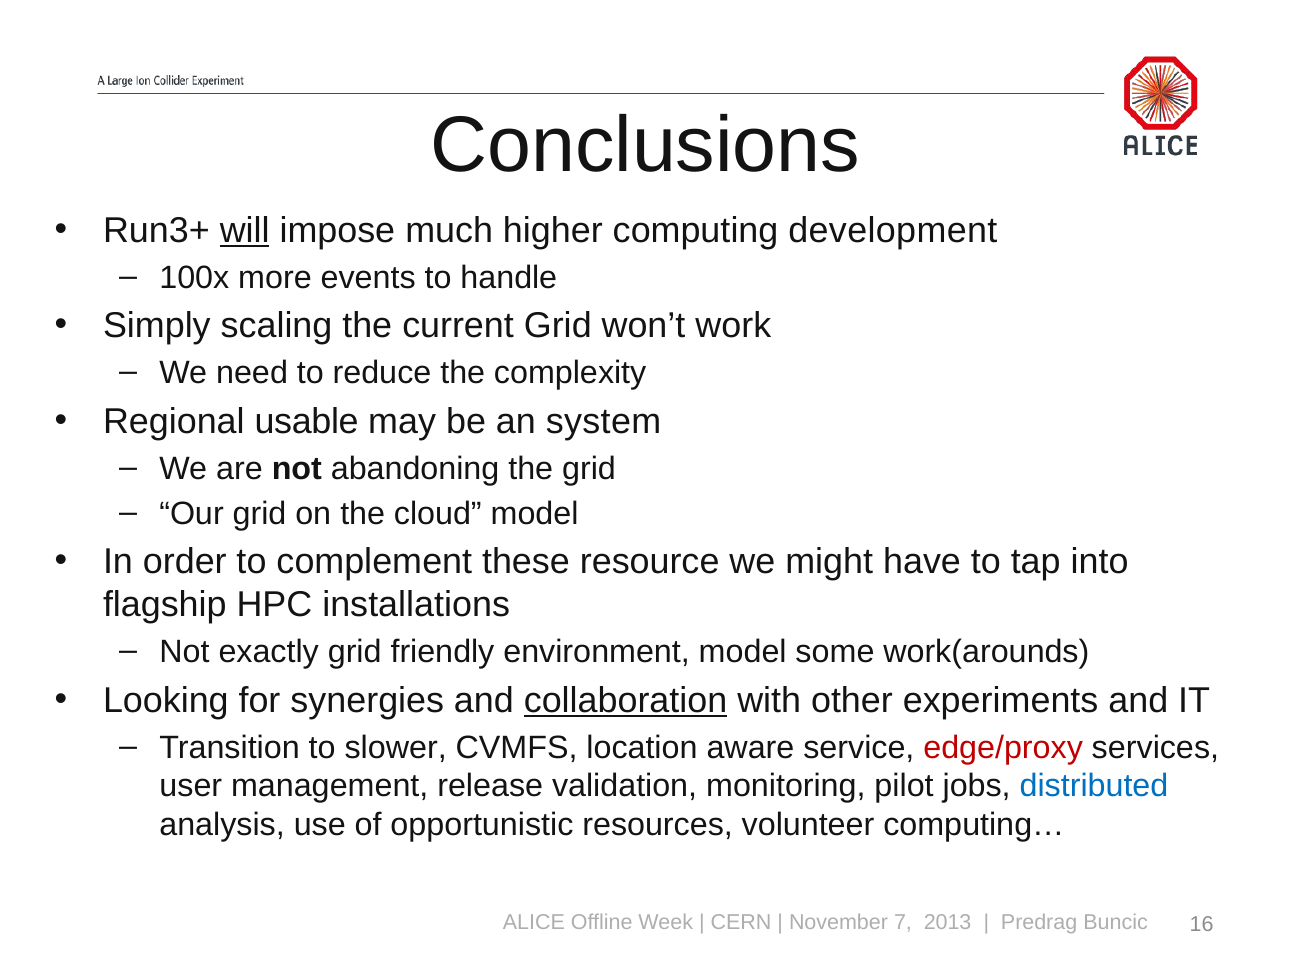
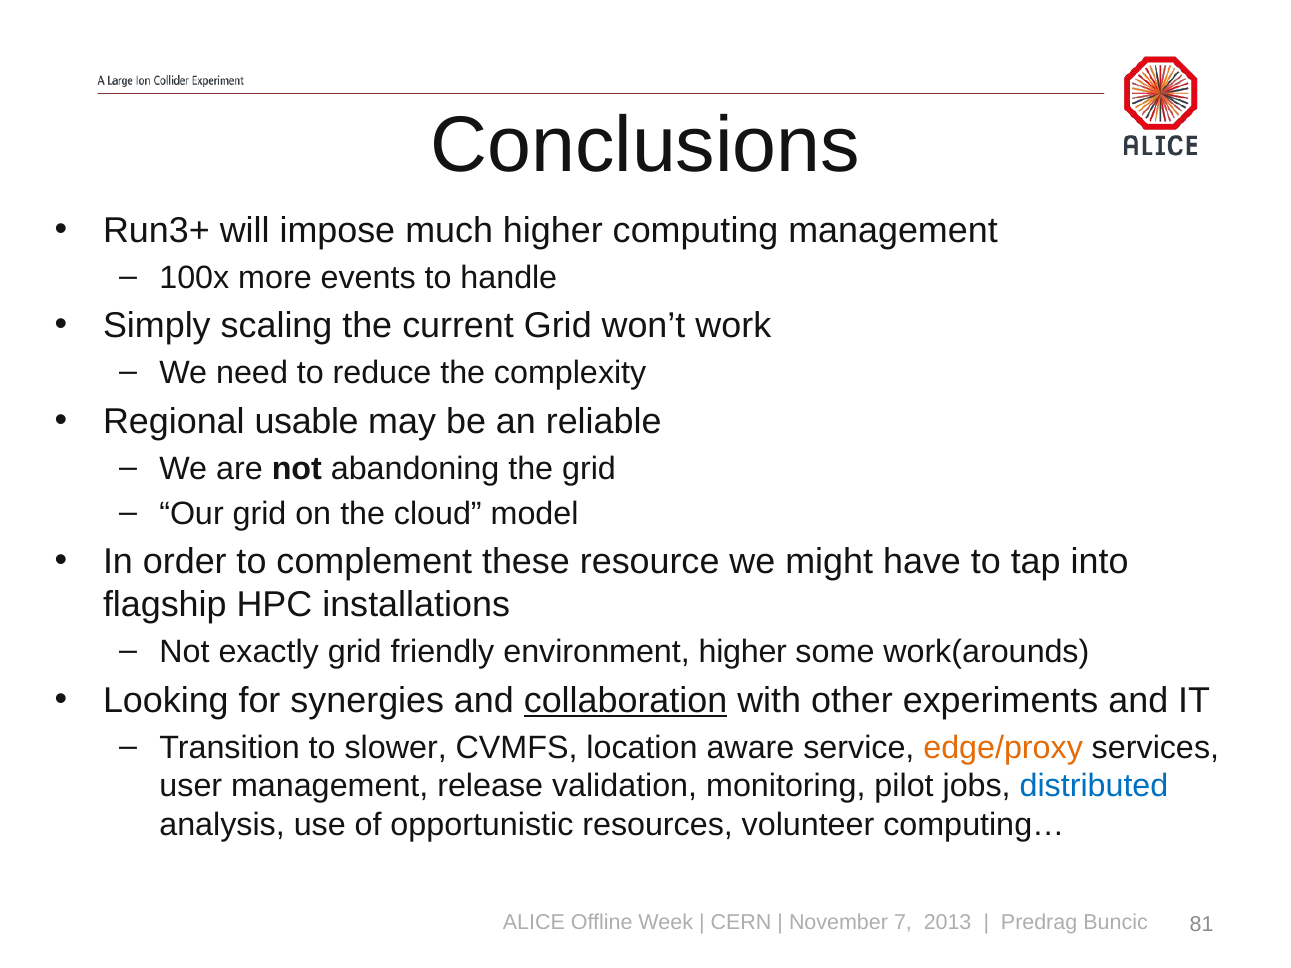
will underline: present -> none
computing development: development -> management
system: system -> reliable
environment model: model -> higher
edge/proxy colour: red -> orange
16: 16 -> 81
